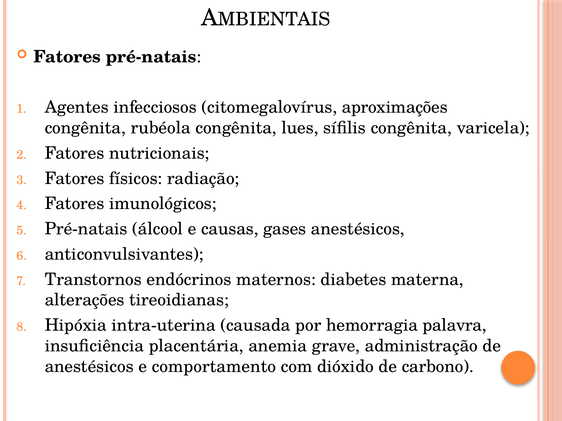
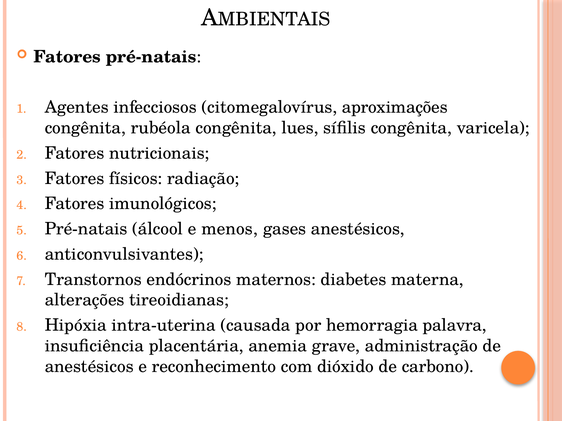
causas: causas -> menos
comportamento: comportamento -> reconhecimento
